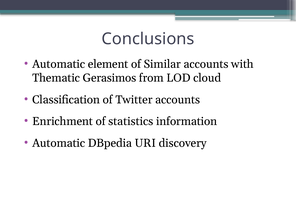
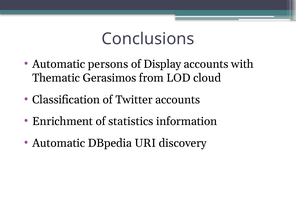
element: element -> persons
Similar: Similar -> Display
